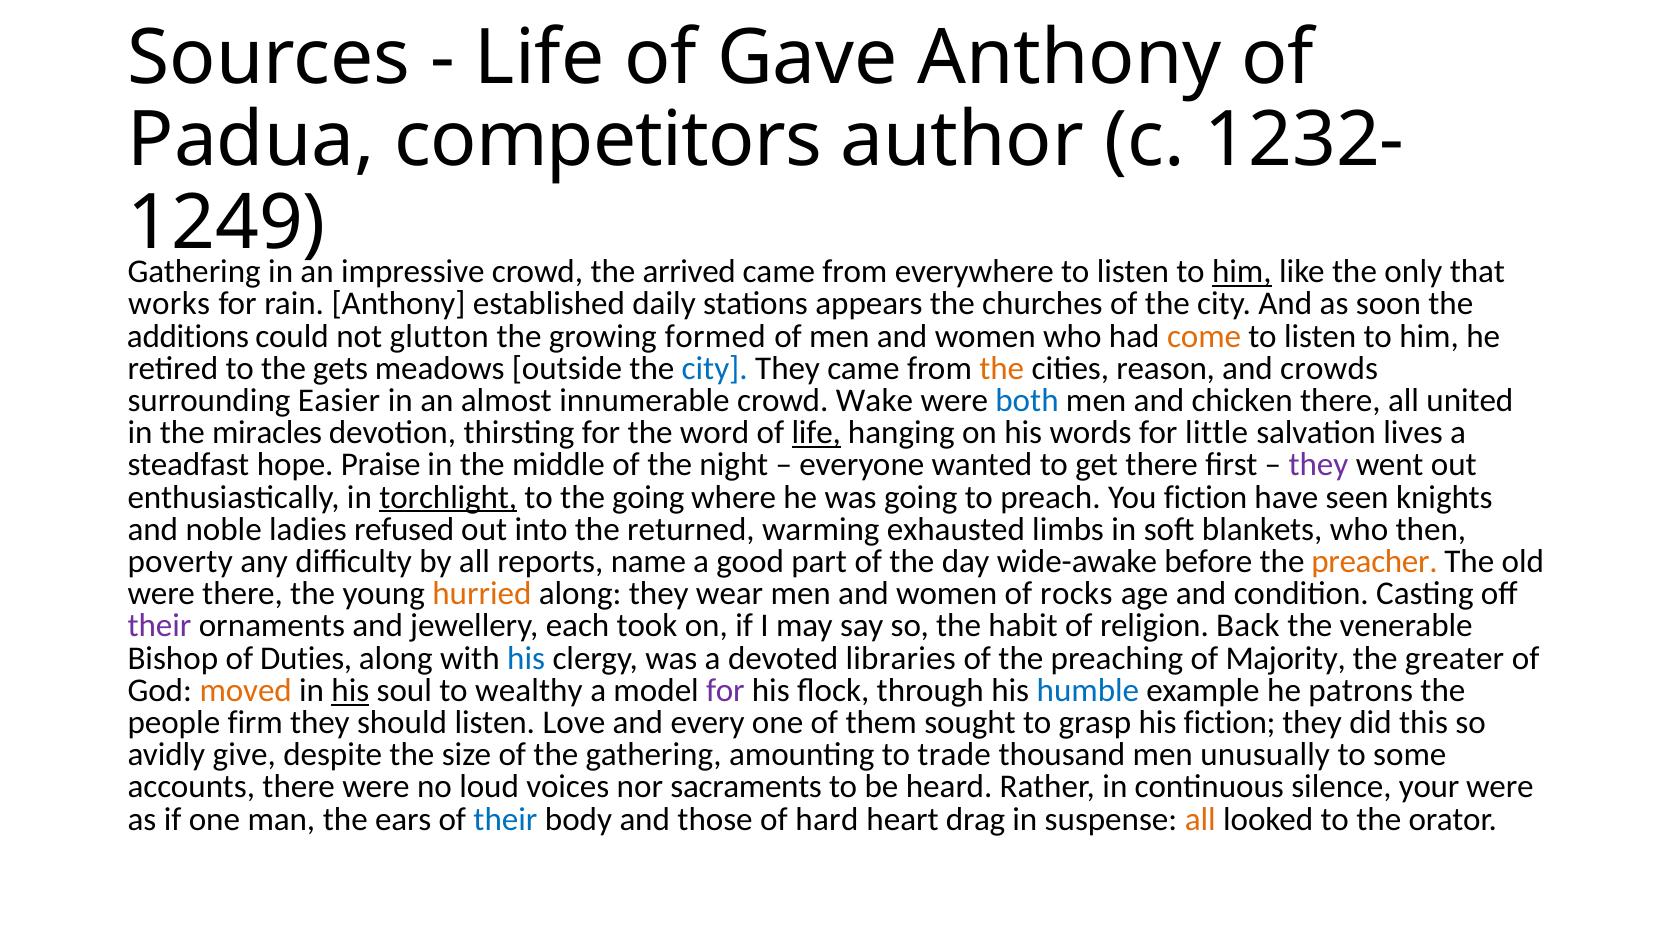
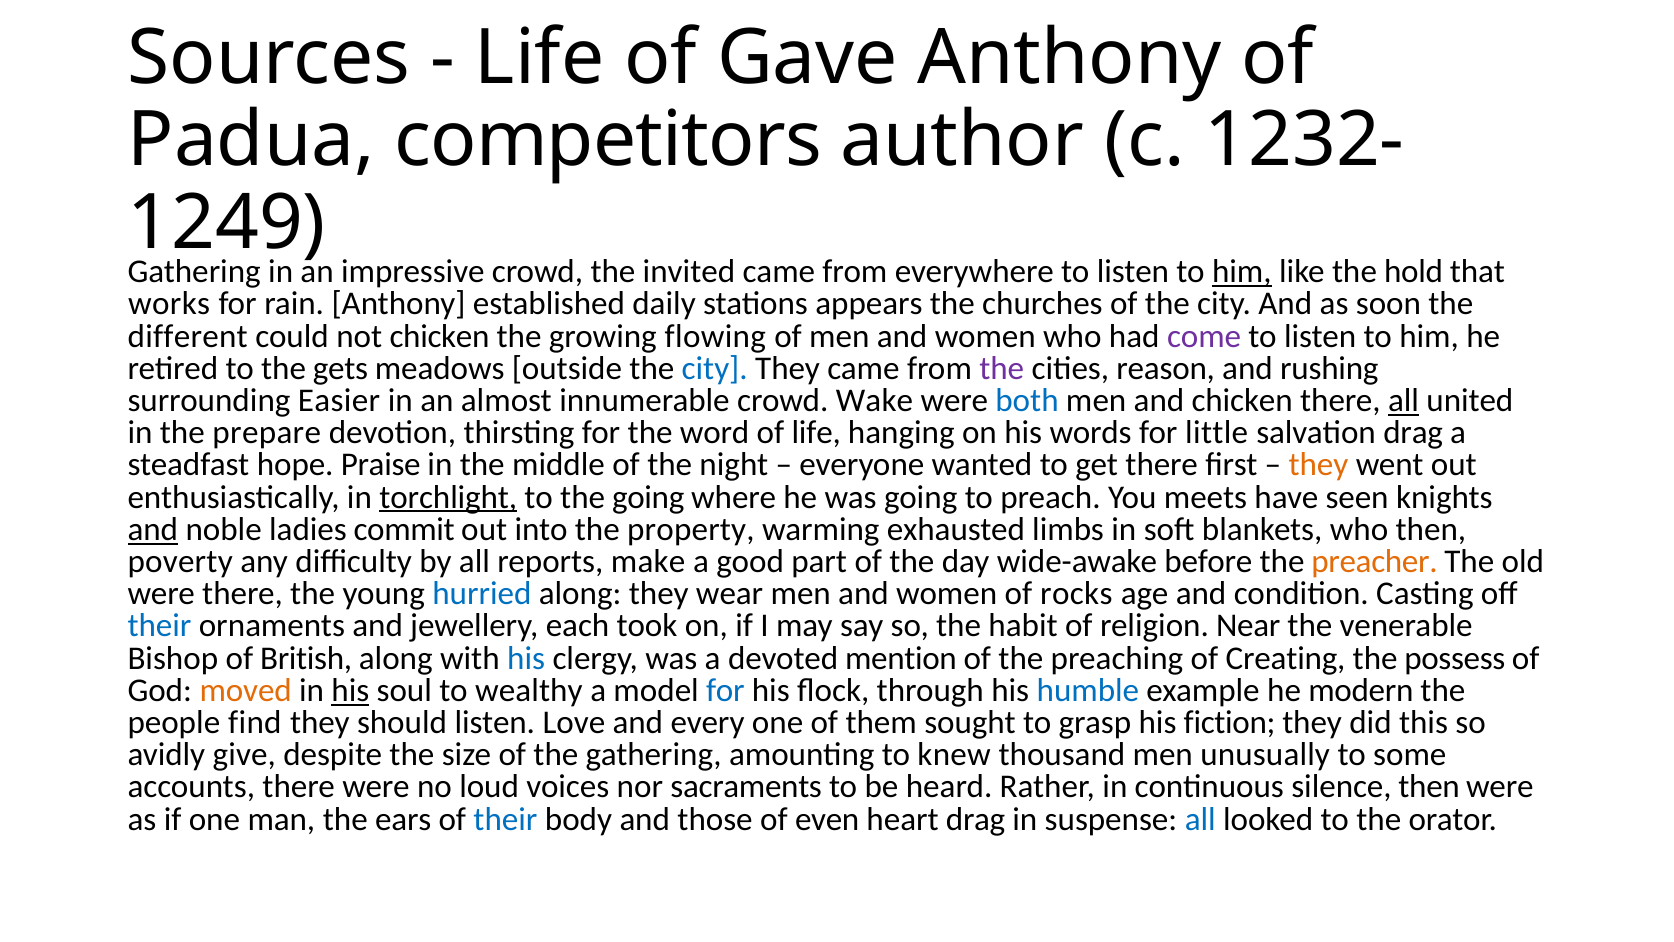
arrived: arrived -> invited
only: only -> hold
additions: additions -> different
not glutton: glutton -> chicken
formed: formed -> flowing
come colour: orange -> purple
the at (1002, 368) colour: orange -> purple
crowds: crowds -> rushing
all at (1404, 400) underline: none -> present
miracles: miracles -> prepare
life at (816, 433) underline: present -> none
salvation lives: lives -> drag
they at (1319, 465) colour: purple -> orange
You fiction: fiction -> meets
and at (153, 529) underline: none -> present
refused: refused -> commit
returned: returned -> property
name: name -> make
hurried colour: orange -> blue
their at (160, 626) colour: purple -> blue
Back: Back -> Near
Duties: Duties -> British
libraries: libraries -> mention
Majority: Majority -> Creating
greater: greater -> possess
for at (725, 690) colour: purple -> blue
patrons: patrons -> modern
firm: firm -> find
trade: trade -> knew
silence your: your -> then
hard: hard -> even
all at (1200, 819) colour: orange -> blue
